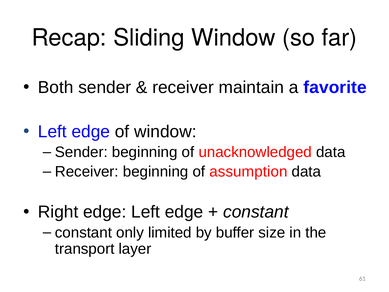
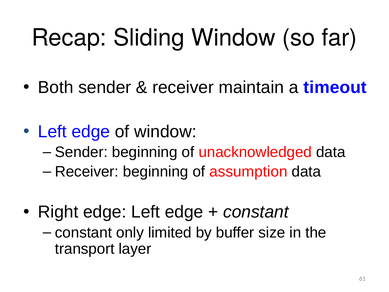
favorite: favorite -> timeout
